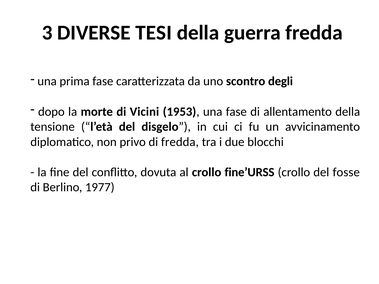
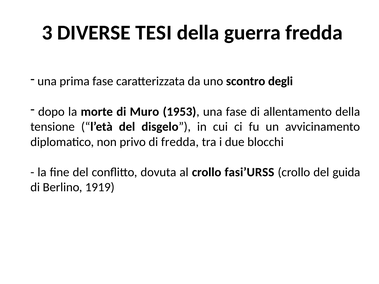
Vicini: Vicini -> Muro
fine’URSS: fine’URSS -> fasi’URSS
fosse: fosse -> guida
1977: 1977 -> 1919
